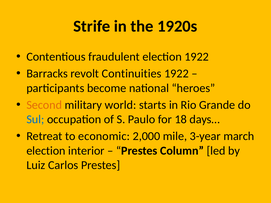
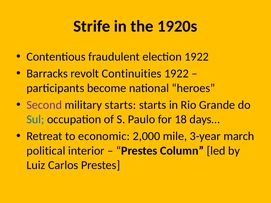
Second colour: orange -> purple
military world: world -> starts
election at (46, 151): election -> political
